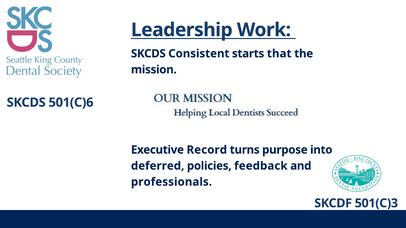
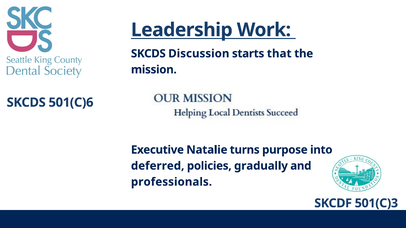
Consistent: Consistent -> Discussion
Record: Record -> Natalie
feedback: feedback -> gradually
